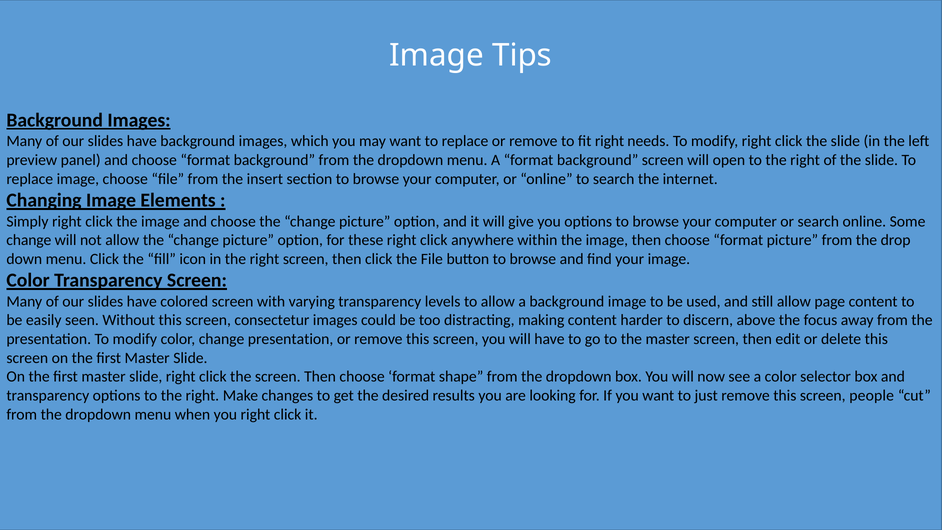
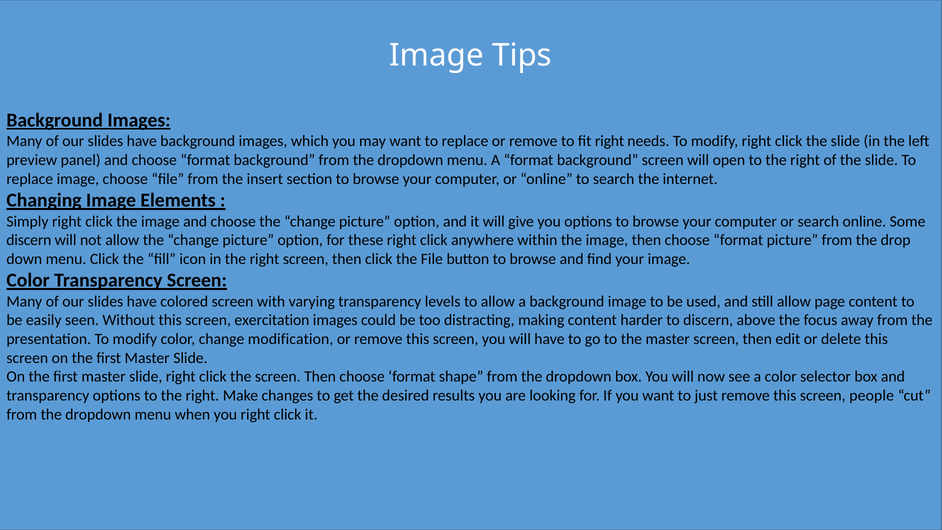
change at (29, 240): change -> discern
consectetur: consectetur -> exercitation
change presentation: presentation -> modification
